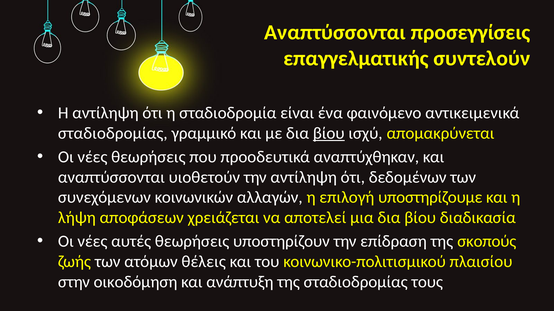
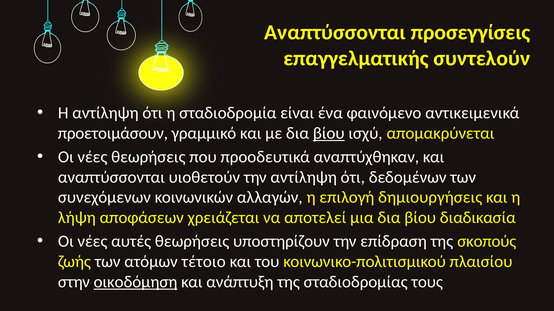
σταδιοδρομίας at (113, 134): σταδιοδρομίας -> προετοιμάσουν
υποστηρίζουμε: υποστηρίζουμε -> δημιουργήσεις
θέλεις: θέλεις -> τέτοιο
οικοδόμηση underline: none -> present
